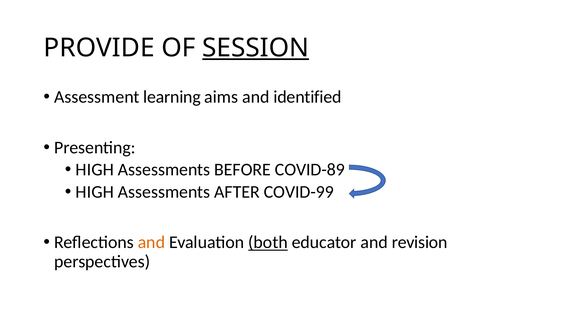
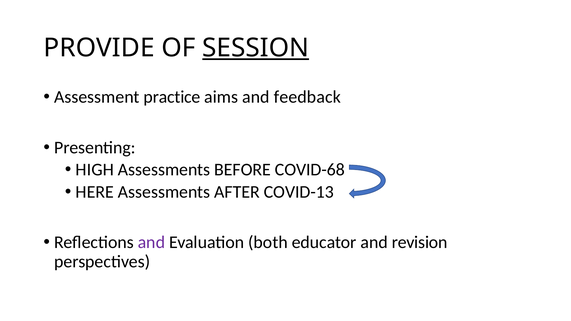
learning: learning -> practice
identified: identified -> feedback
COVID-89: COVID-89 -> COVID-68
HIGH at (95, 192): HIGH -> HERE
COVID-99: COVID-99 -> COVID-13
and at (151, 243) colour: orange -> purple
both underline: present -> none
